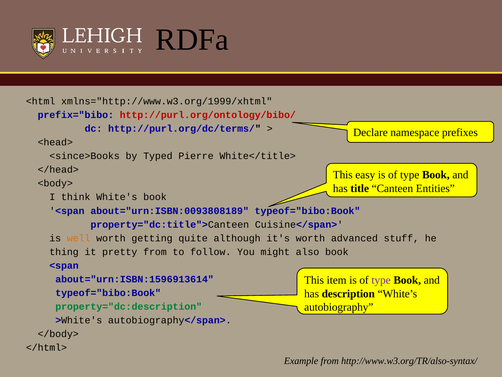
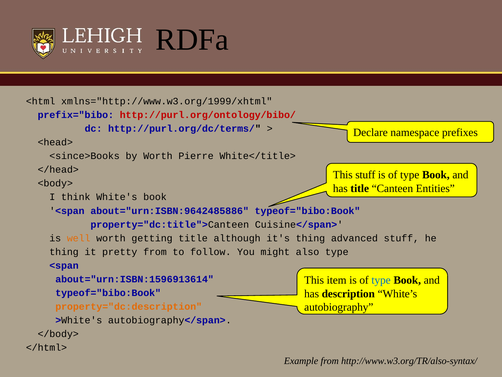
by Typed: Typed -> Worth
This easy: easy -> stuff
about="urn:ISBN:0093808189: about="urn:ISBN:0093808189 -> about="urn:ISBN:9642485886
getting quite: quite -> title
it's worth: worth -> thing
also book: book -> type
type at (381, 280) colour: purple -> blue
property="dc:description colour: green -> orange
